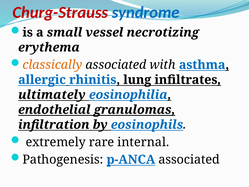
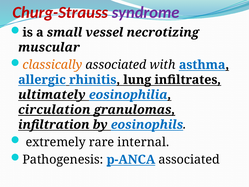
syndrome colour: blue -> purple
erythema: erythema -> muscular
endothelial: endothelial -> circulation
